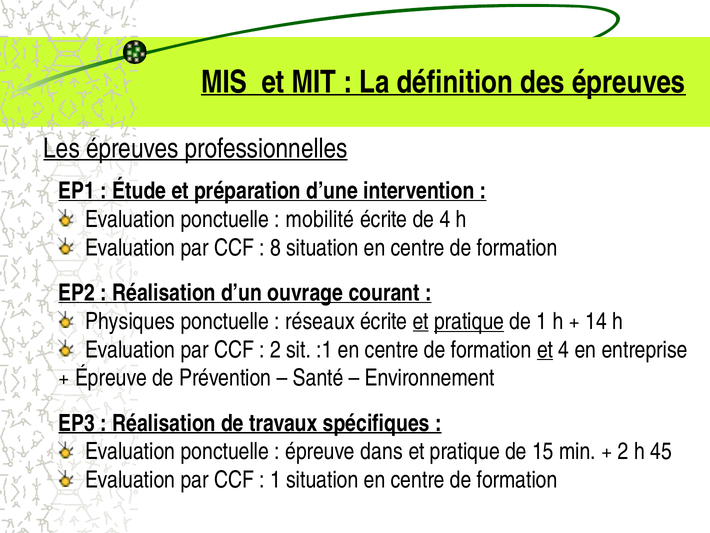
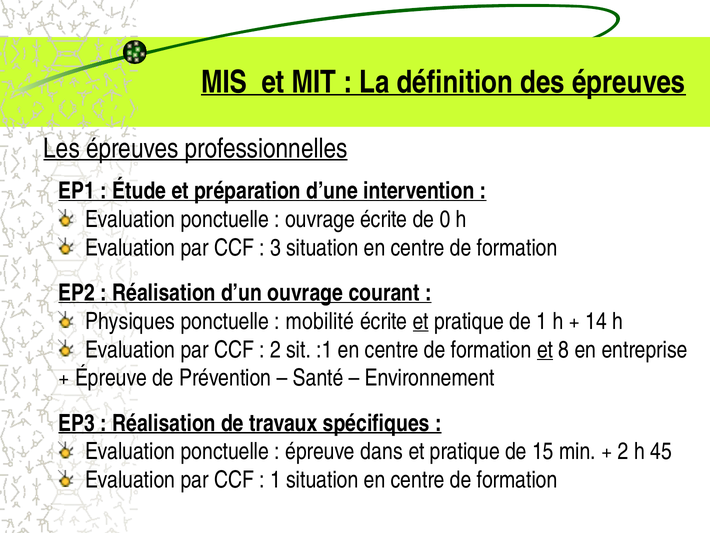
mobilité at (320, 219): mobilité -> ouvrage
de 4: 4 -> 0
8: 8 -> 3
réseaux: réseaux -> mobilité
pratique at (469, 321) underline: present -> none
et 4: 4 -> 8
